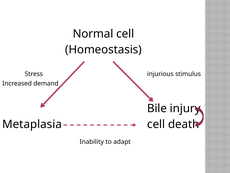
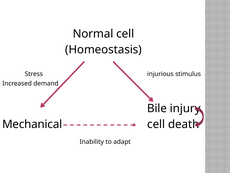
Metaplasia: Metaplasia -> Mechanical
